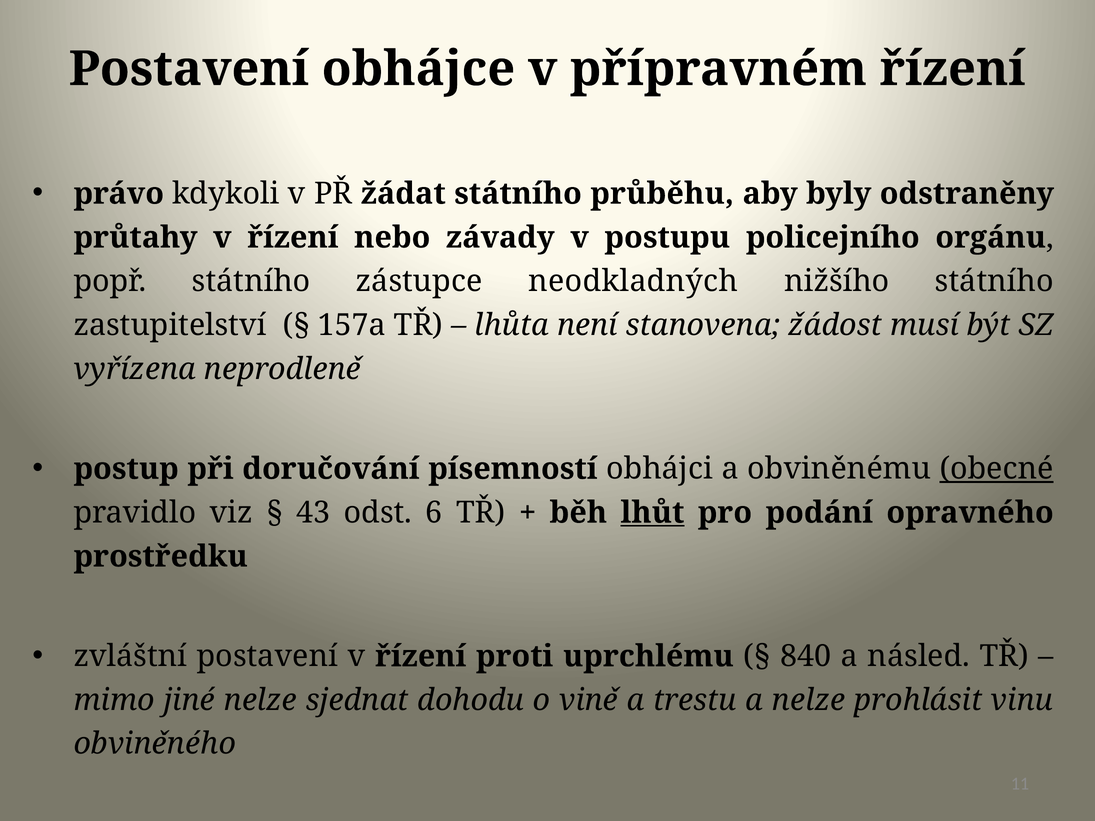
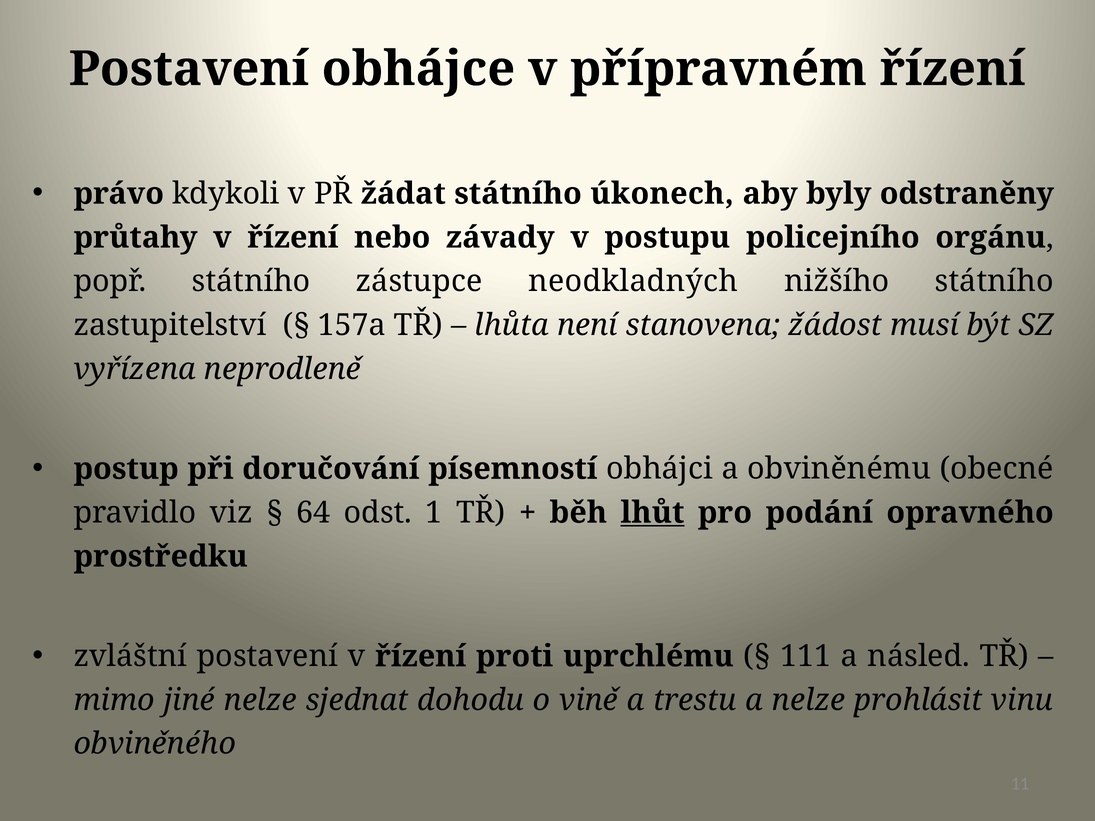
průběhu: průběhu -> úkonech
obecné underline: present -> none
43: 43 -> 64
6: 6 -> 1
840: 840 -> 111
